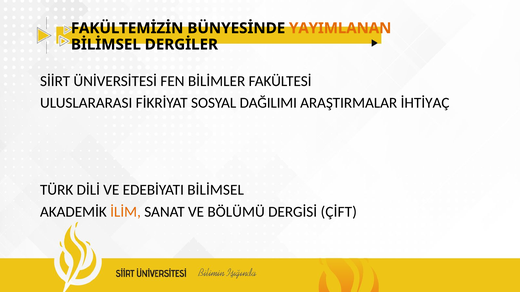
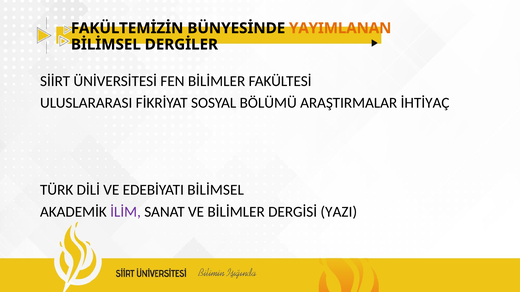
DAĞILIMI: DAĞILIMI -> BÖLÜMÜ
İLİM colour: orange -> purple
VE BÖLÜMÜ: BÖLÜMÜ -> BİLİMLER
ÇİFT: ÇİFT -> YAZI
